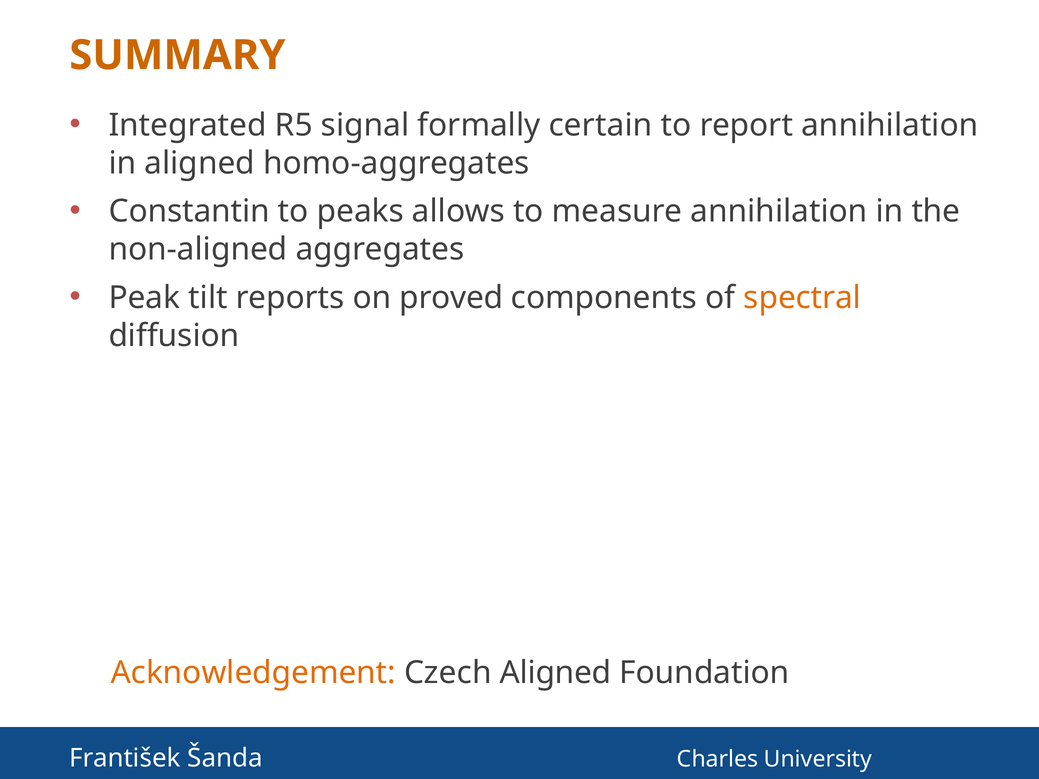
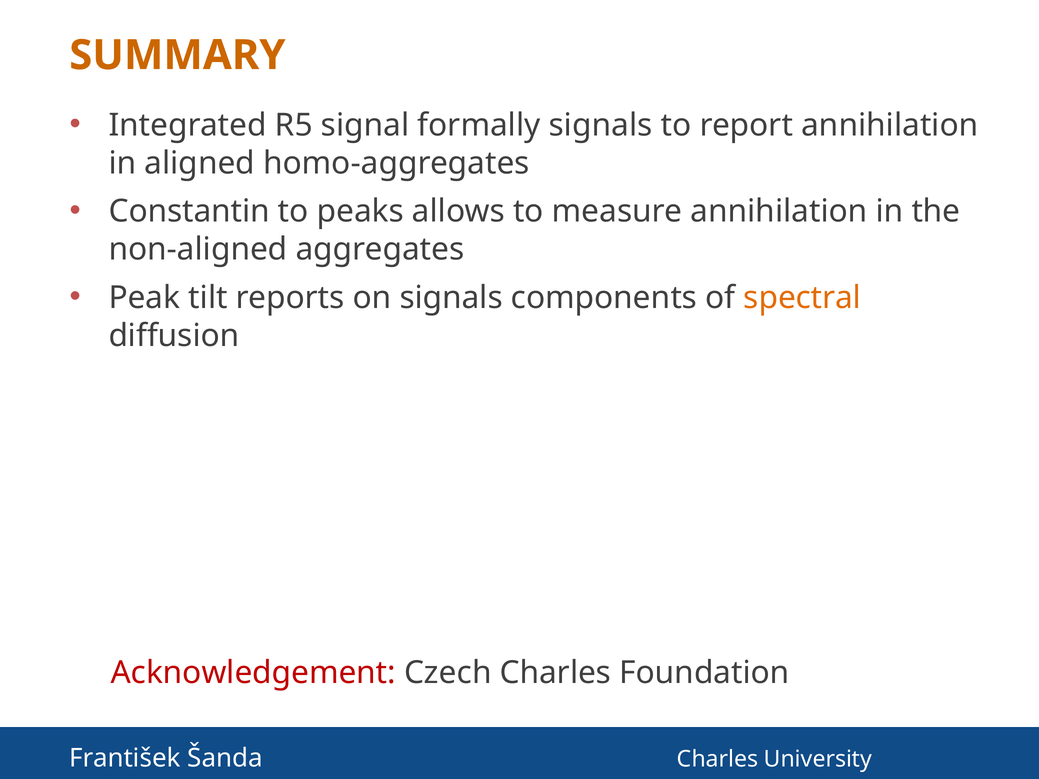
formally certain: certain -> signals
on proved: proved -> signals
Acknowledgement colour: orange -> red
Czech Aligned: Aligned -> Charles
